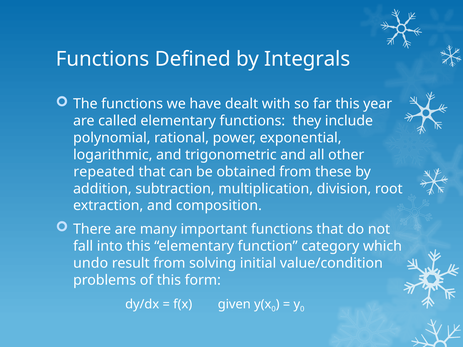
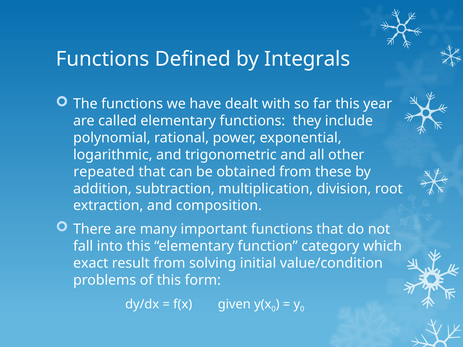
undo: undo -> exact
